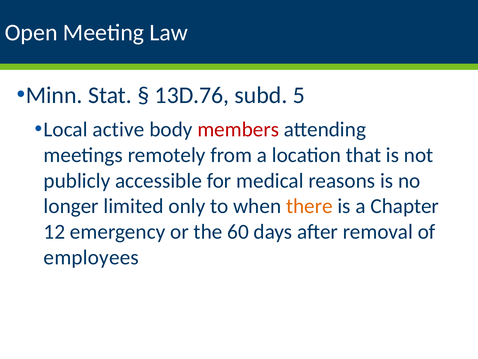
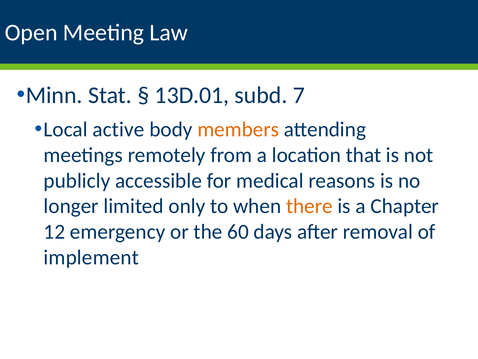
13D.76: 13D.76 -> 13D.01
5: 5 -> 7
members colour: red -> orange
employees: employees -> implement
